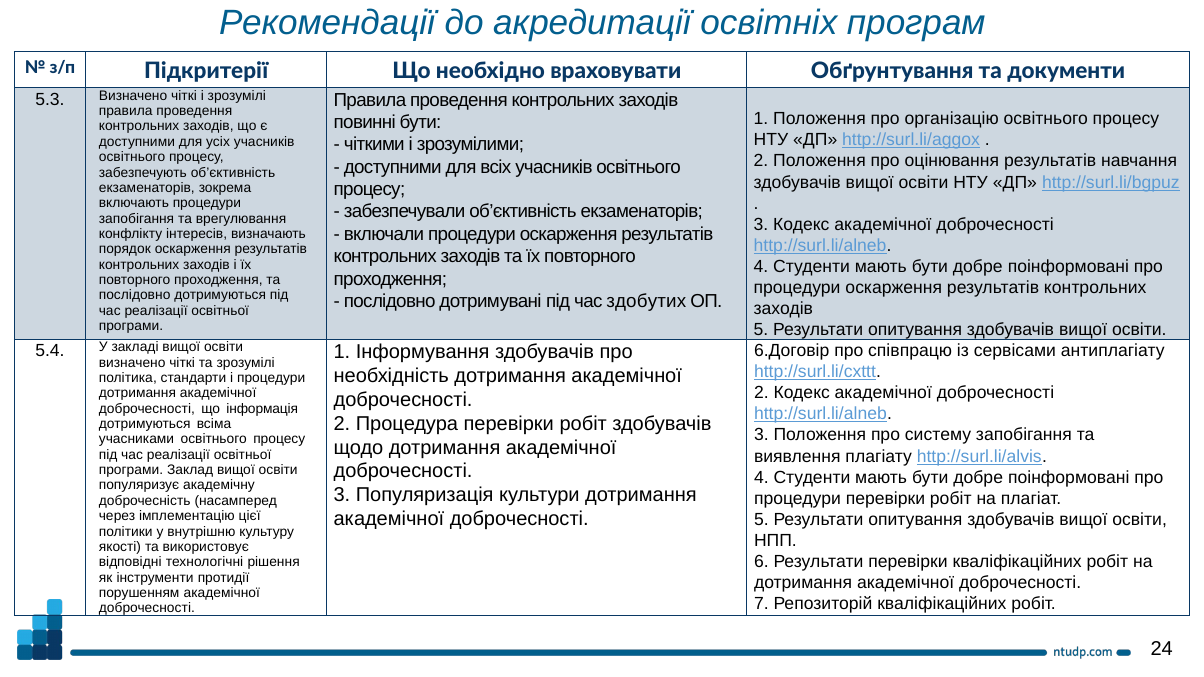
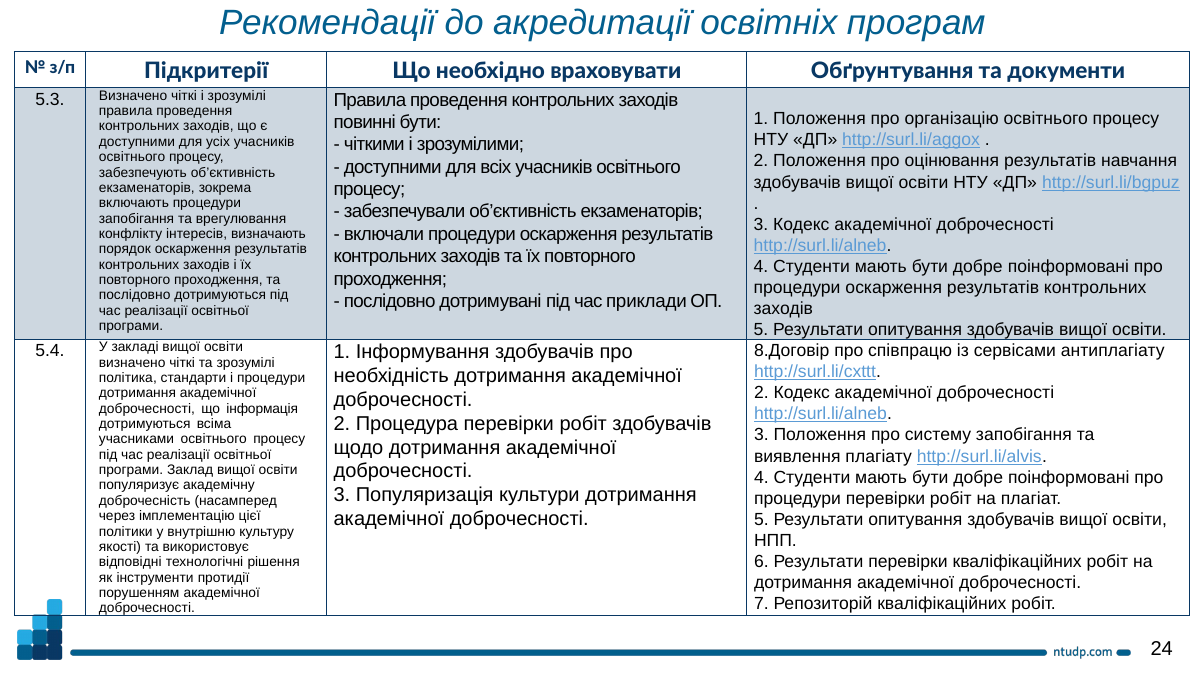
здобутих: здобутих -> приклади
6.Договір: 6.Договір -> 8.Договір
